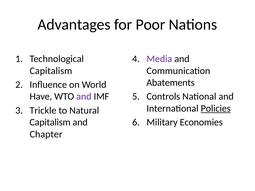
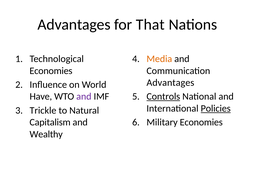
Poor: Poor -> That
Media colour: purple -> orange
Capitalism at (51, 71): Capitalism -> Economies
Abatements at (170, 83): Abatements -> Advantages
Controls underline: none -> present
Chapter: Chapter -> Wealthy
